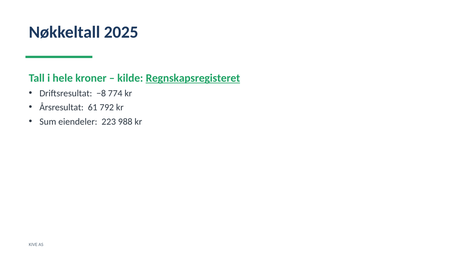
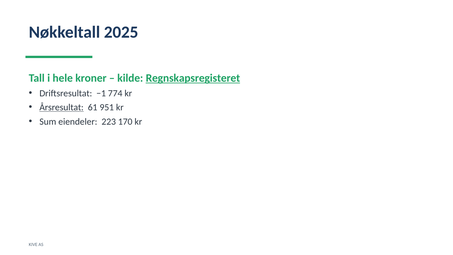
−8: −8 -> −1
Årsresultat underline: none -> present
792: 792 -> 951
988: 988 -> 170
